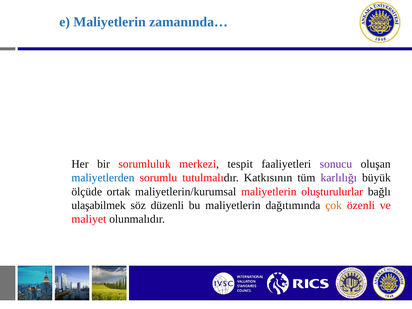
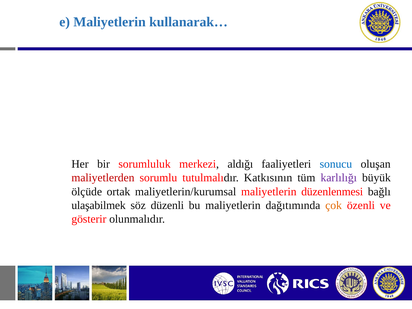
zamanında…: zamanında… -> kullanarak…
tespit: tespit -> aldığı
sonucu colour: purple -> blue
maliyetlerden colour: blue -> red
oluşturulurlar: oluşturulurlar -> düzenlenmesi
maliyet: maliyet -> gösterir
